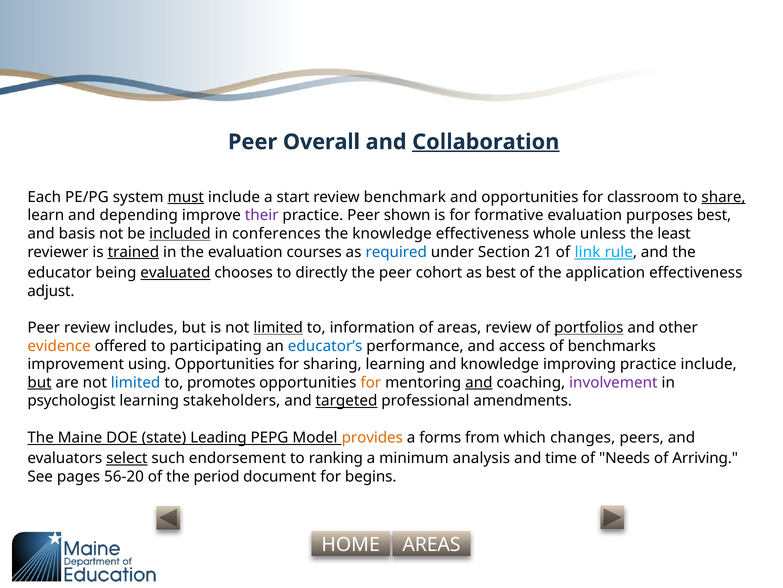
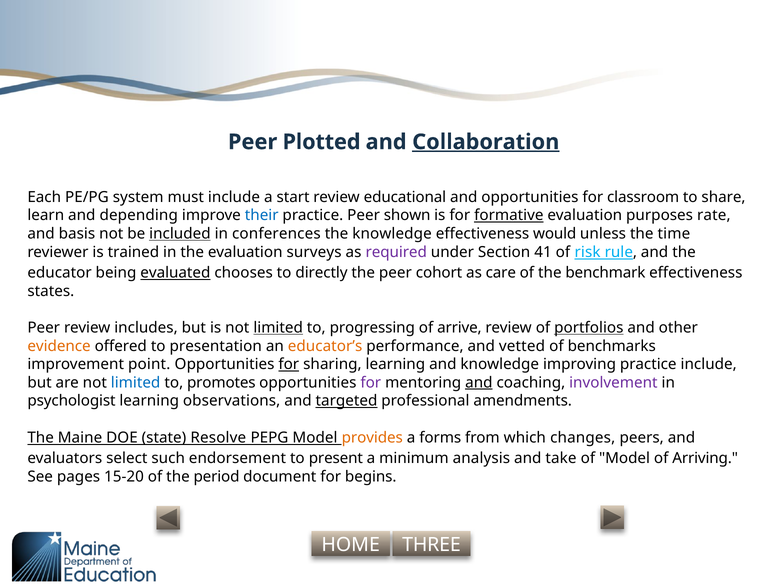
Overall: Overall -> Plotted
must underline: present -> none
benchmark: benchmark -> educational
share underline: present -> none
their colour: purple -> blue
formative underline: none -> present
purposes best: best -> rate
whole: whole -> would
least: least -> time
trained underline: present -> none
courses: courses -> surveys
required colour: blue -> purple
21: 21 -> 41
link: link -> risk
as best: best -> care
application: application -> benchmark
adjust: adjust -> states
information: information -> progressing
of areas: areas -> arrive
participating: participating -> presentation
educator’s colour: blue -> orange
access: access -> vetted
using: using -> point
for at (289, 364) underline: none -> present
but at (40, 382) underline: present -> none
for at (371, 382) colour: orange -> purple
stakeholders: stakeholders -> observations
Leading: Leading -> Resolve
select underline: present -> none
ranking: ranking -> present
time: time -> take
of Needs: Needs -> Model
56-20: 56-20 -> 15-20
AREAS at (431, 544): AREAS -> THREE
